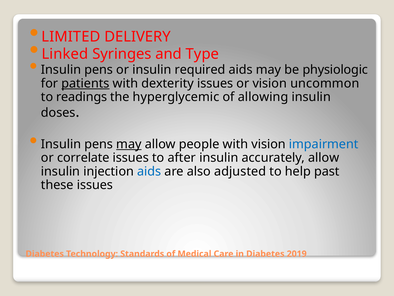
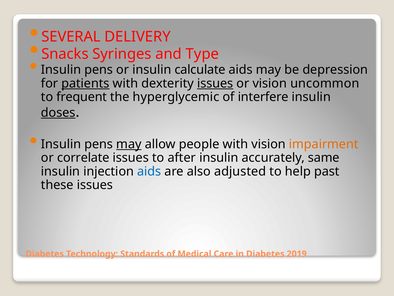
LIMITED: LIMITED -> SEVERAL
Linked: Linked -> Snacks
required: required -> calculate
physiologic: physiologic -> depression
issues at (215, 83) underline: none -> present
readings: readings -> frequent
allowing: allowing -> interfere
doses underline: none -> present
impairment colour: blue -> orange
accurately allow: allow -> same
